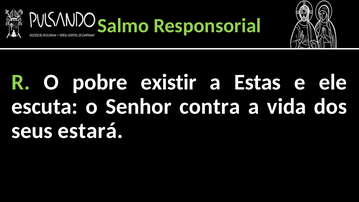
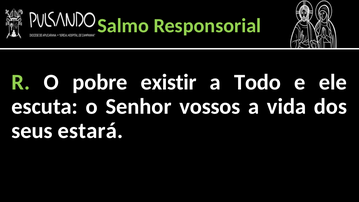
Estas: Estas -> Todo
contra: contra -> vossos
